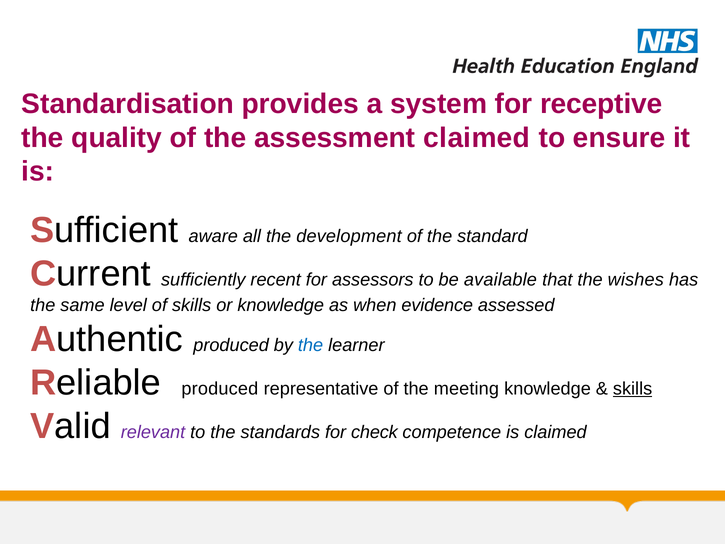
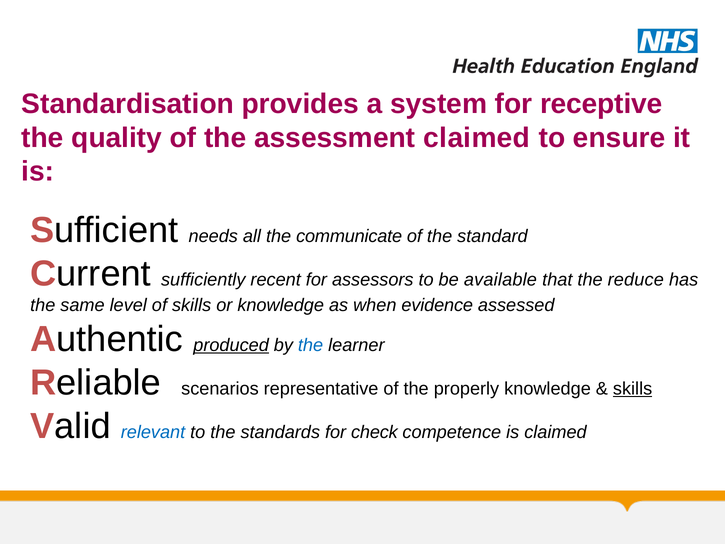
aware: aware -> needs
development: development -> communicate
wishes: wishes -> reduce
produced at (231, 345) underline: none -> present
Reliable produced: produced -> scenarios
meeting: meeting -> properly
relevant colour: purple -> blue
